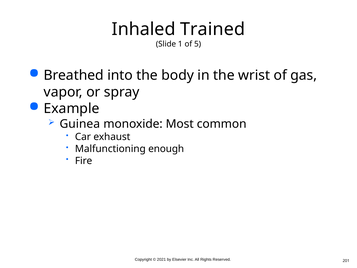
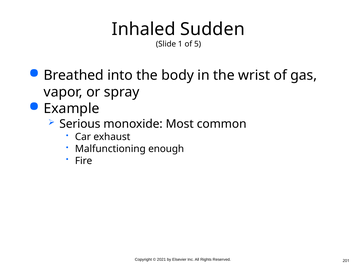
Trained: Trained -> Sudden
Guinea: Guinea -> Serious
